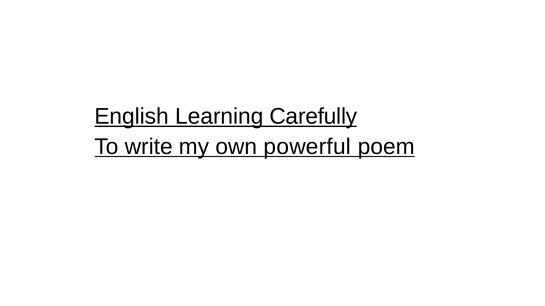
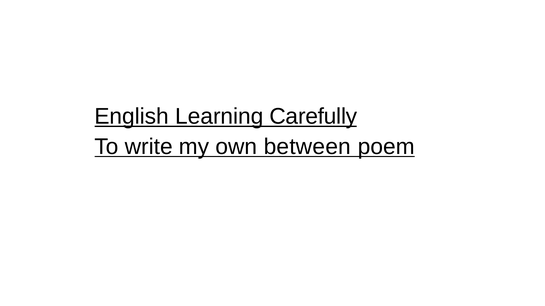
powerful: powerful -> between
